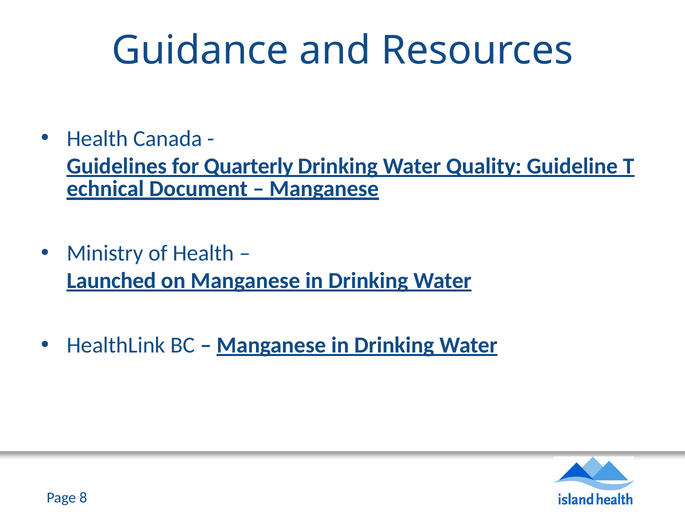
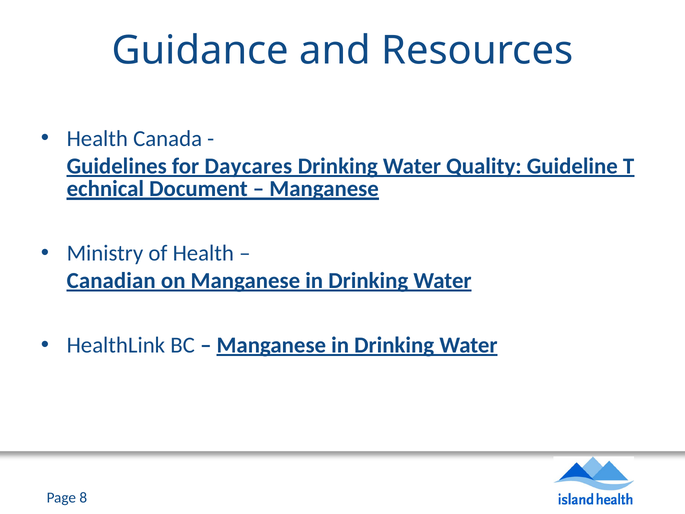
Quarterly: Quarterly -> Daycares
Launched: Launched -> Canadian
